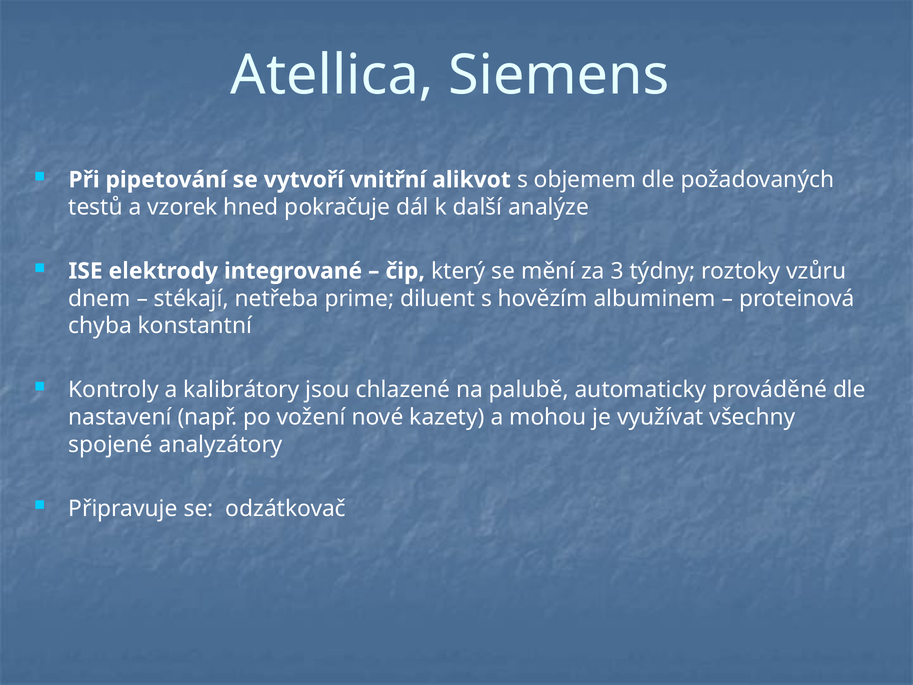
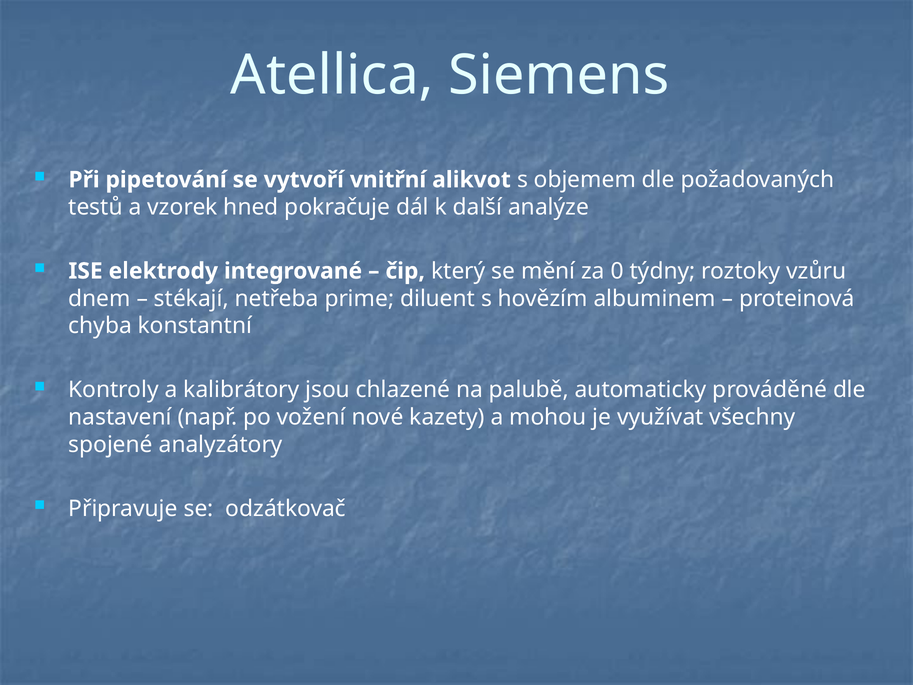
3: 3 -> 0
